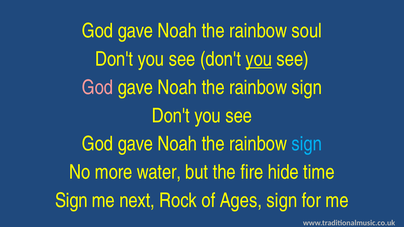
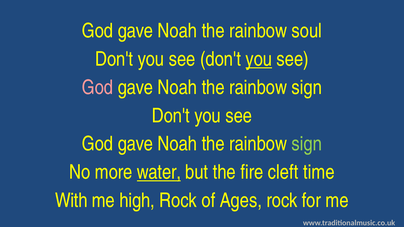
sign at (307, 144) colour: light blue -> light green
water underline: none -> present
hide: hide -> cleft
Sign at (71, 201): Sign -> With
next: next -> high
Ages sign: sign -> rock
